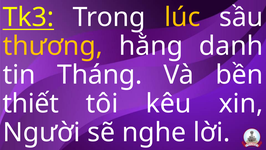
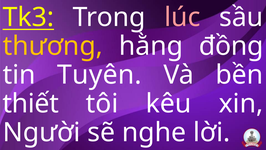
lúc colour: yellow -> pink
danh: danh -> đồng
Tháng: Tháng -> Tuyên
